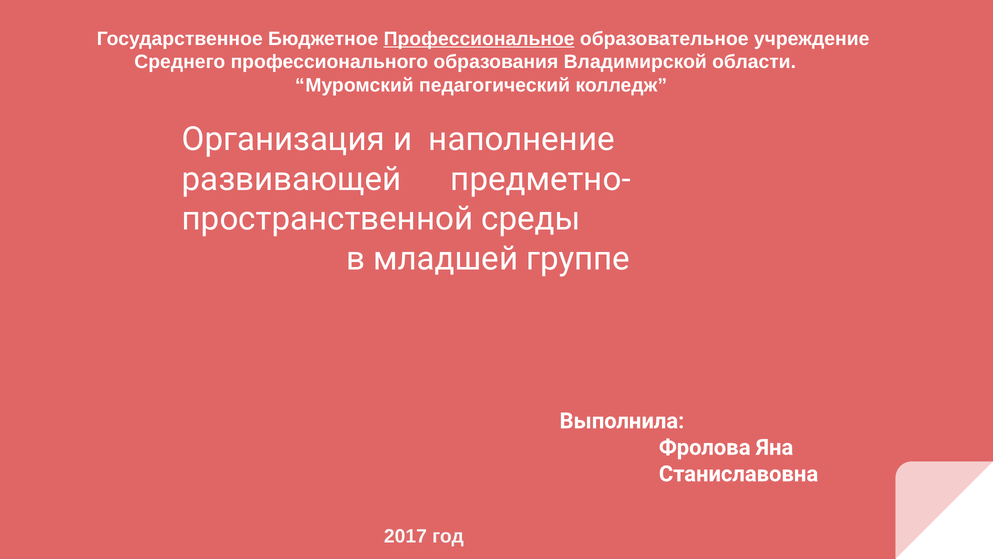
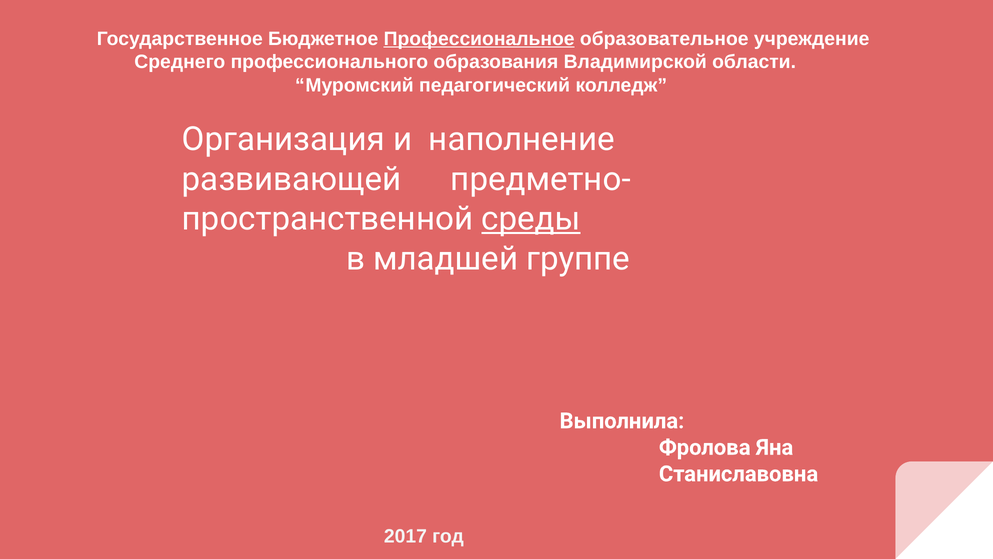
среды underline: none -> present
